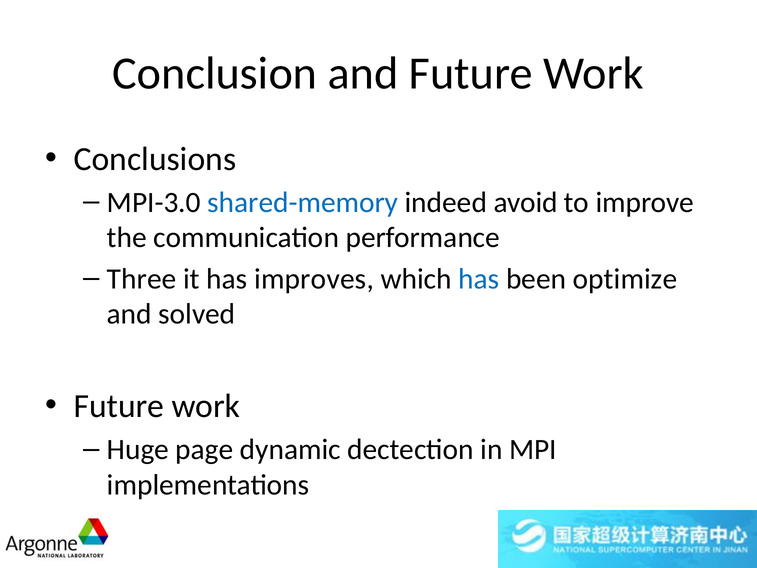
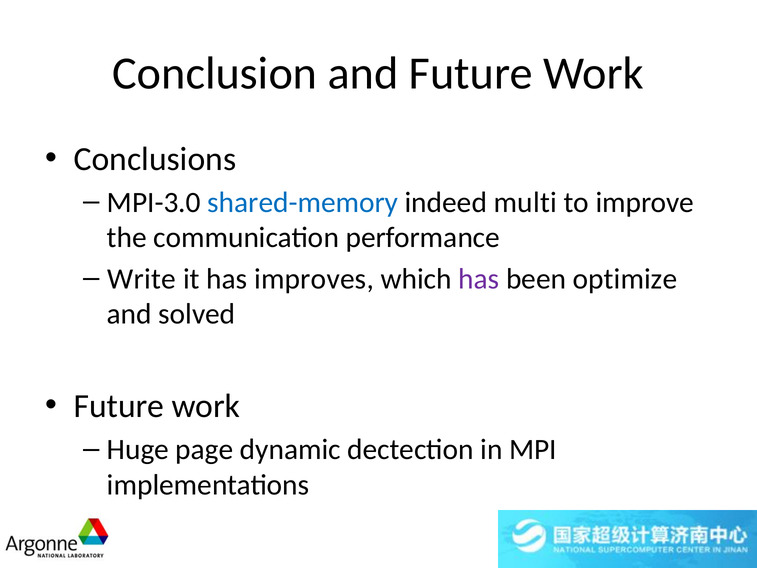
avoid: avoid -> multi
Three: Three -> Write
has at (479, 279) colour: blue -> purple
